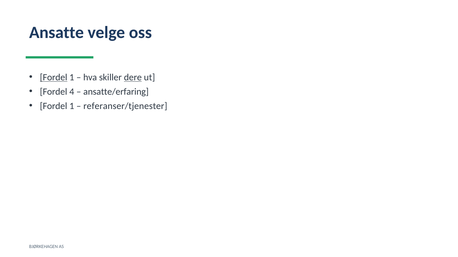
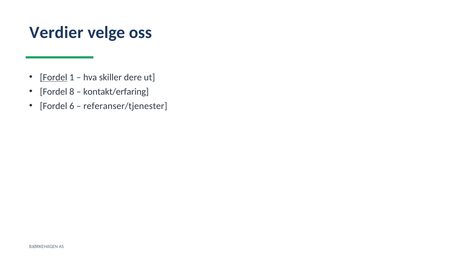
Ansatte: Ansatte -> Verdier
dere underline: present -> none
4: 4 -> 8
ansatte/erfaring: ansatte/erfaring -> kontakt/erfaring
1 at (72, 106): 1 -> 6
